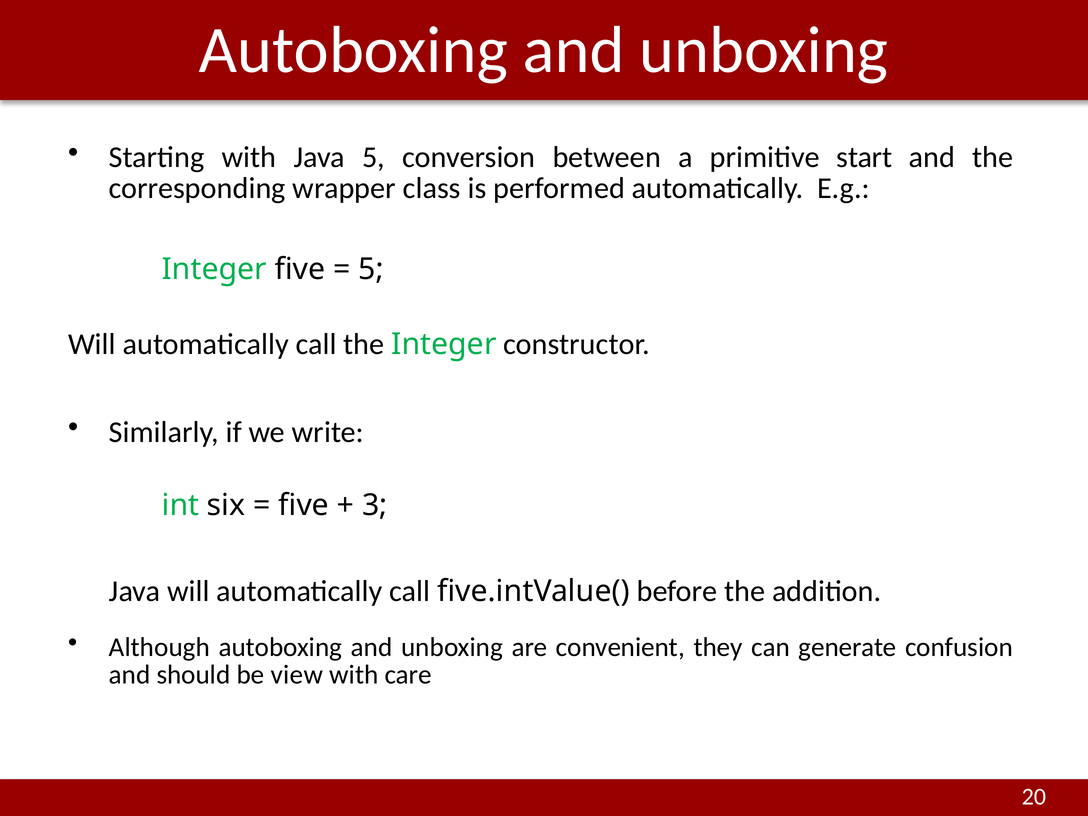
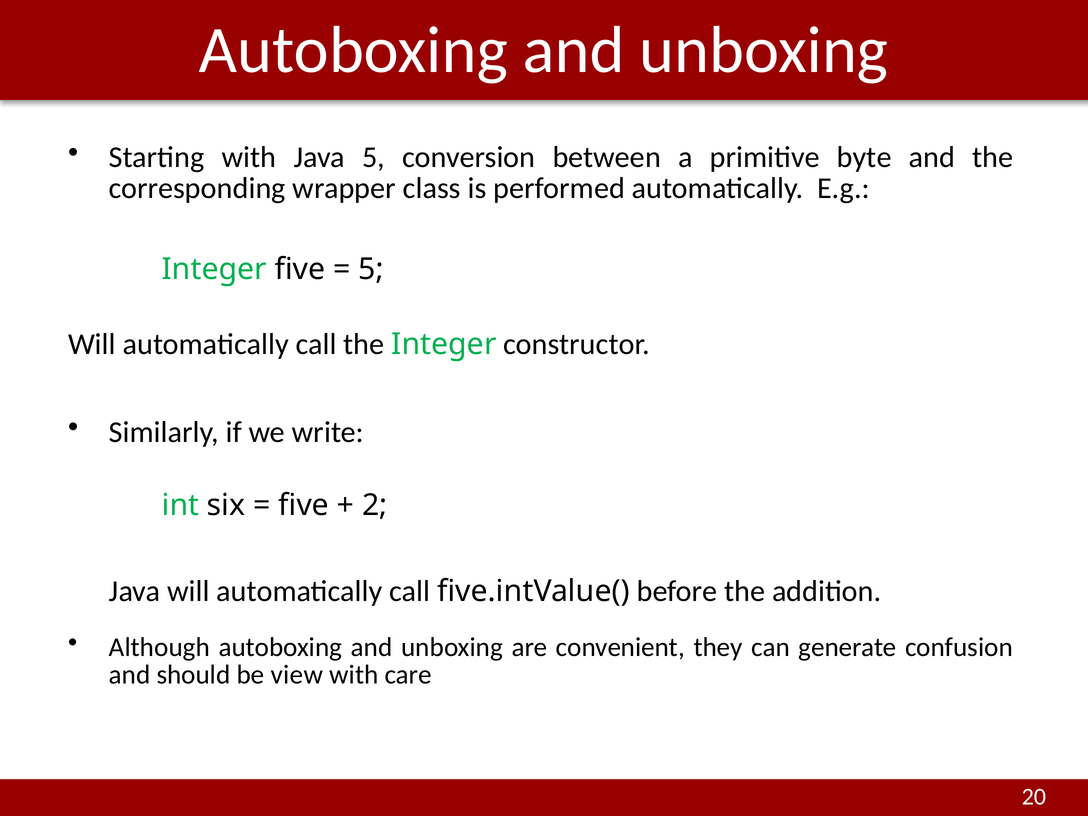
start: start -> byte
3: 3 -> 2
